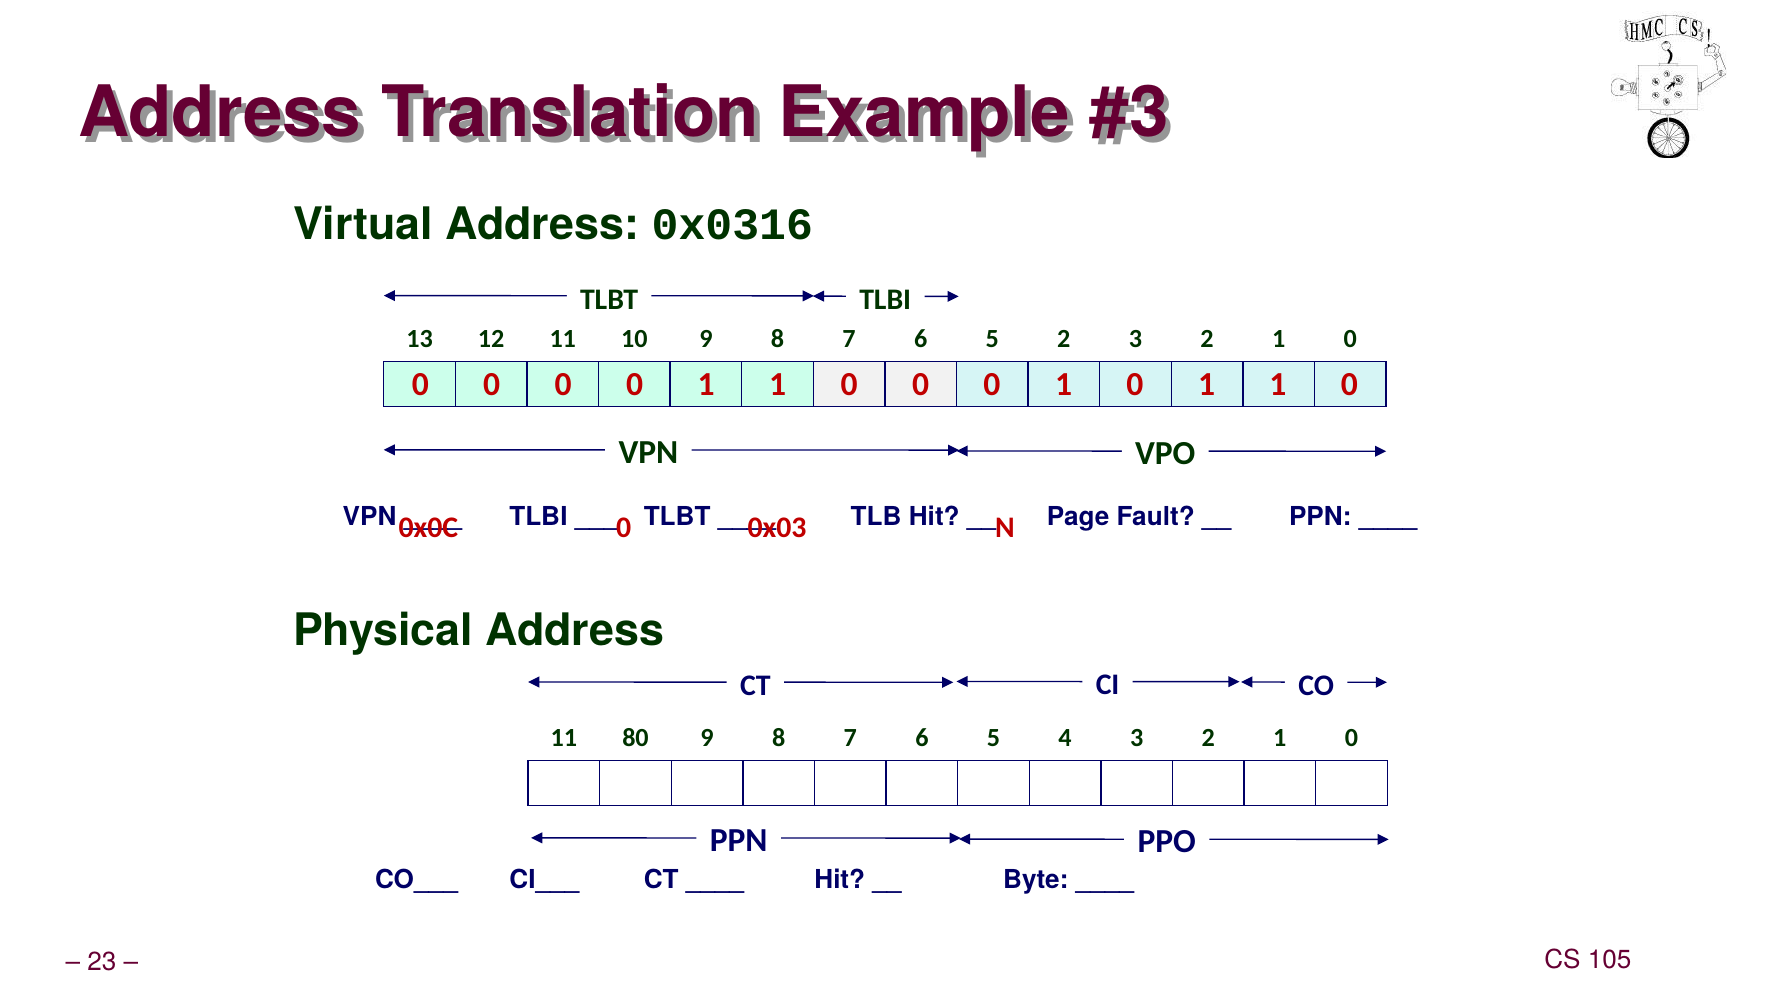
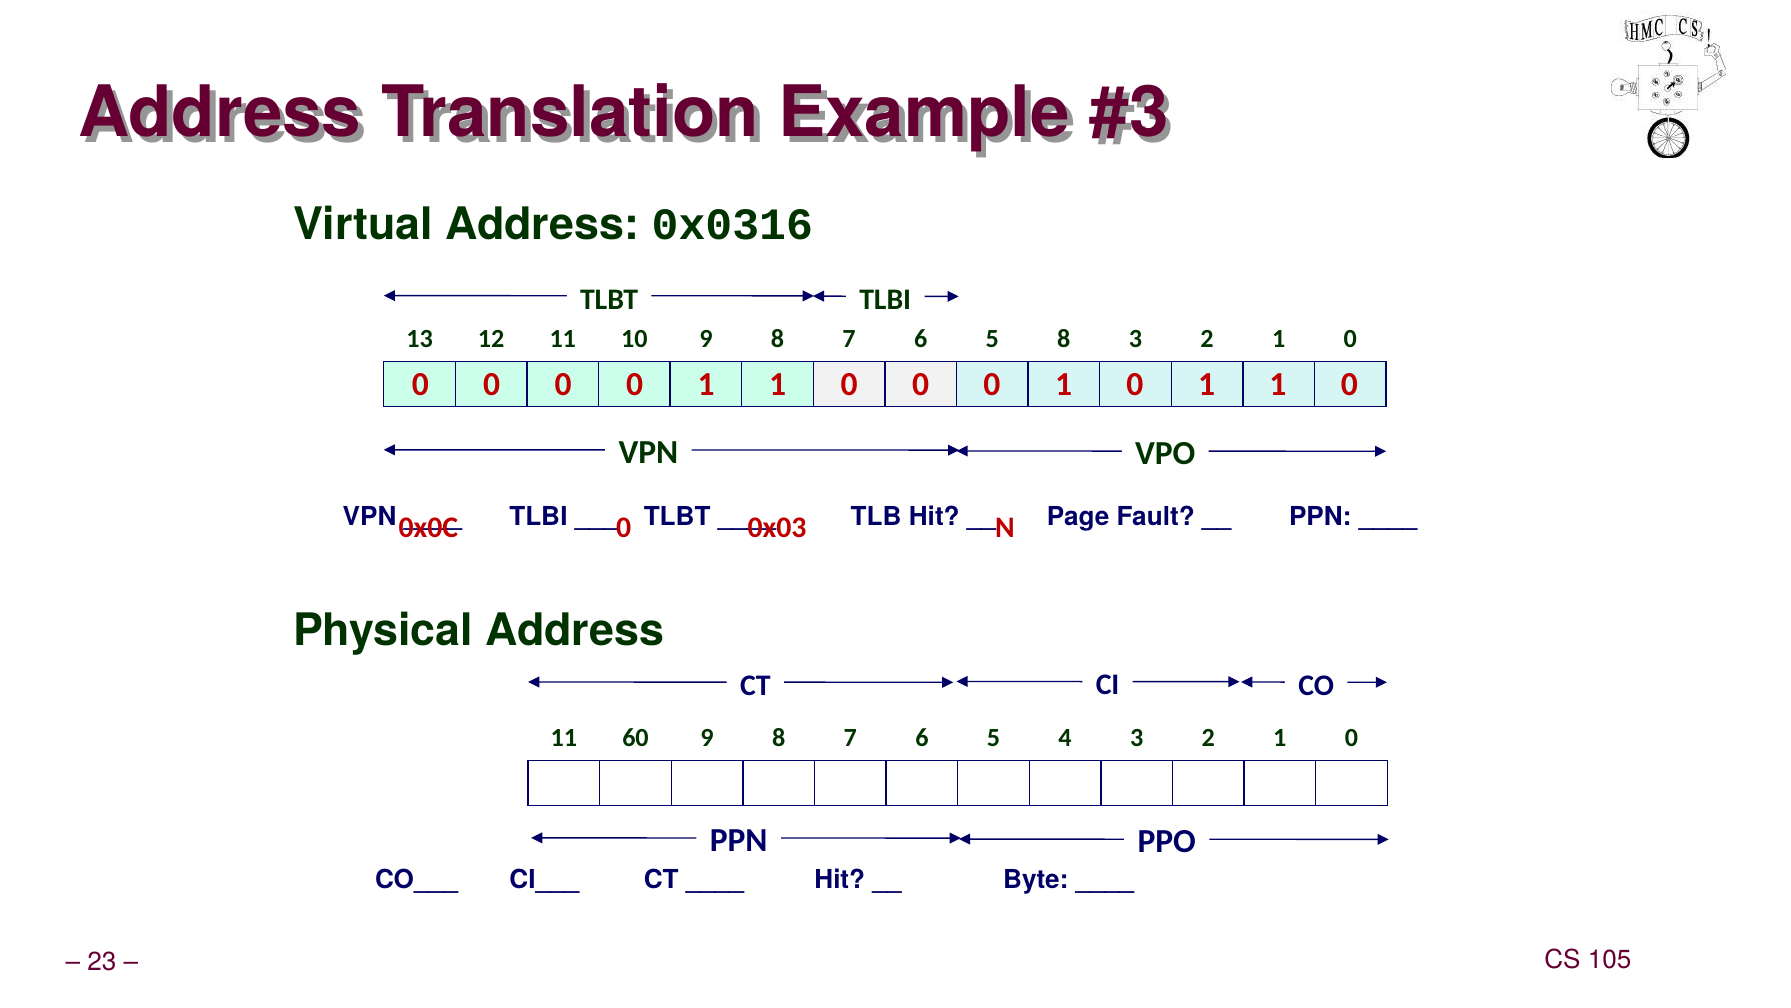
5 2: 2 -> 8
80: 80 -> 60
